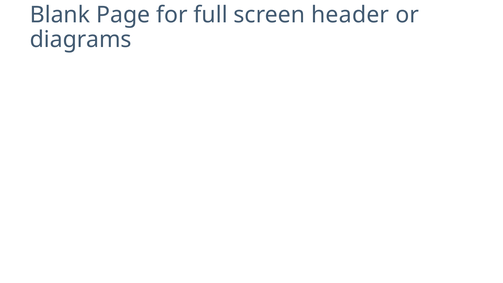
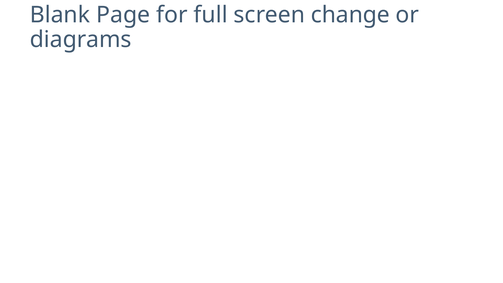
header: header -> change
